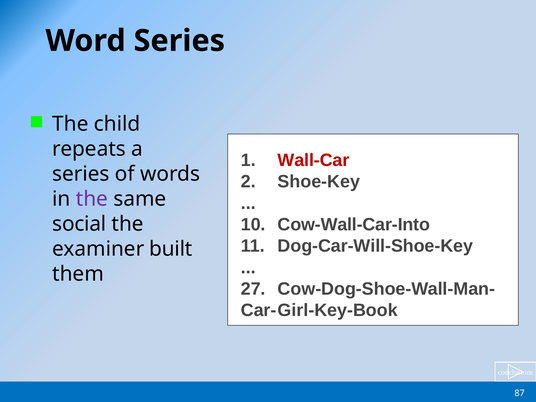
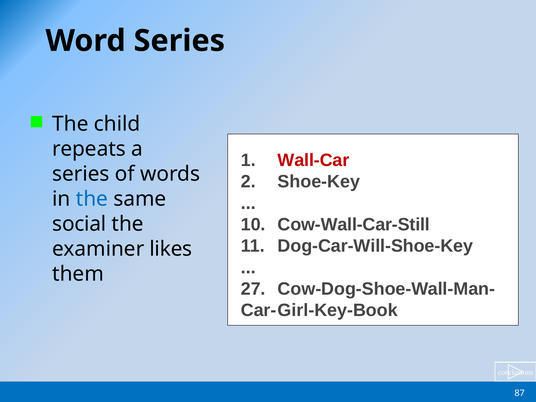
the at (92, 199) colour: purple -> blue
Cow-Wall-Car-Into: Cow-Wall-Car-Into -> Cow-Wall-Car-Still
built: built -> likes
